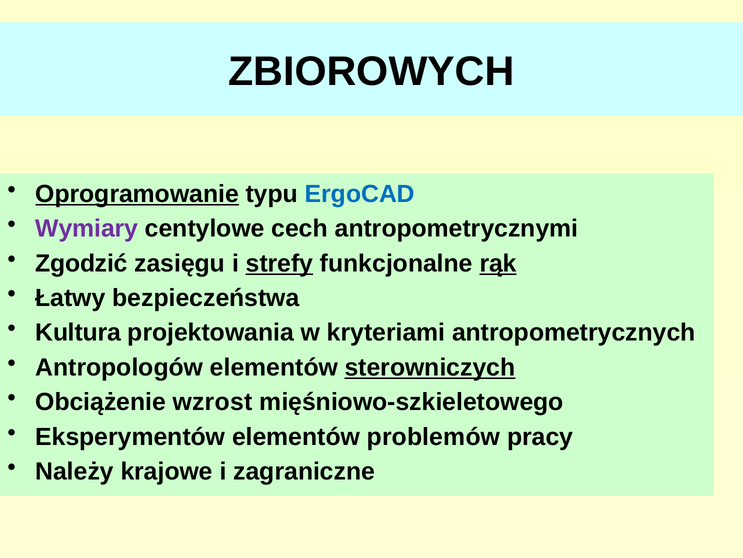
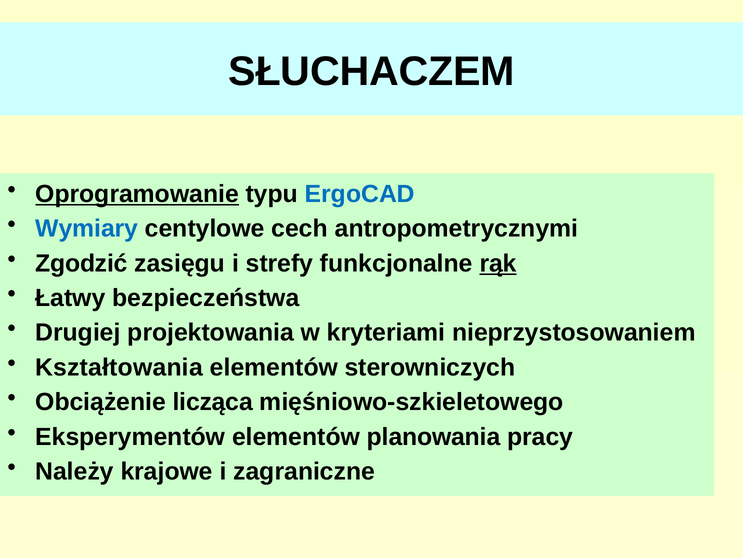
ZBIOROWYCH: ZBIOROWYCH -> SŁUCHACZEM
Wymiary colour: purple -> blue
strefy underline: present -> none
Kultura: Kultura -> Drugiej
antropometrycznych: antropometrycznych -> nieprzystosowaniem
Antropologów: Antropologów -> Kształtowania
sterowniczych underline: present -> none
wzrost: wzrost -> licząca
problemów: problemów -> planowania
